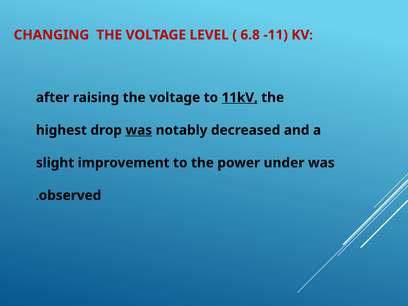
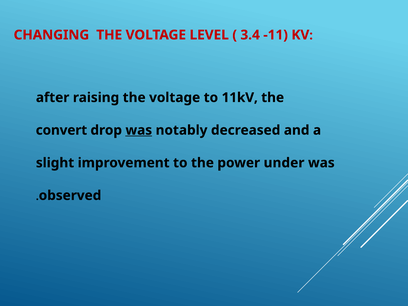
6.8: 6.8 -> 3.4
11kV underline: present -> none
highest: highest -> convert
